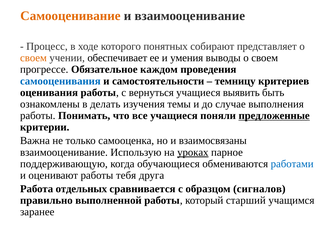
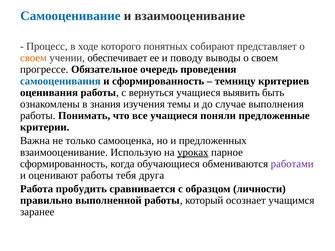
Самооценивание colour: orange -> blue
умения: умения -> поводу
каждом: каждом -> очередь
и самостоятельности: самостоятельности -> сформированность
делать: делать -> знания
предложенные underline: present -> none
взаимосвязаны: взаимосвязаны -> предложенных
поддерживающую at (64, 164): поддерживающую -> сформированность
работами colour: blue -> purple
отдельных: отдельных -> пробудить
сигналов: сигналов -> личности
старший: старший -> осознает
